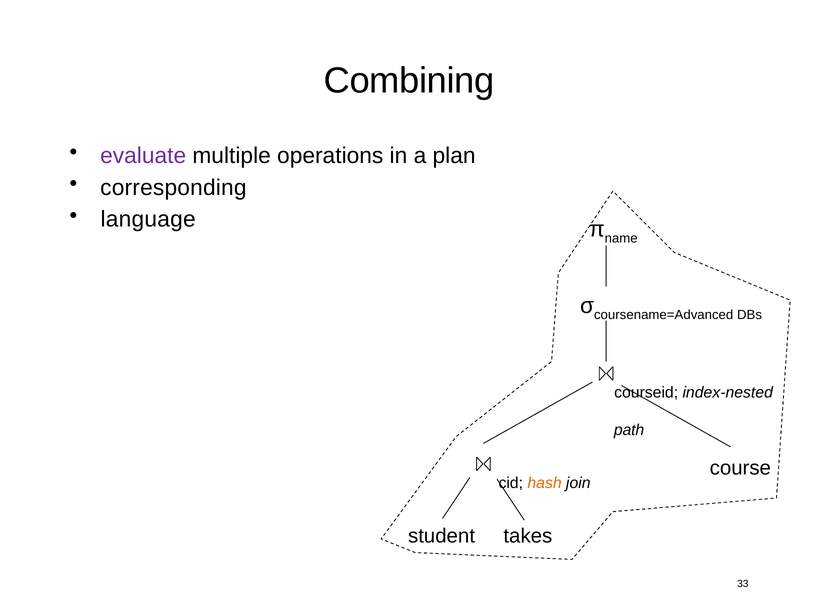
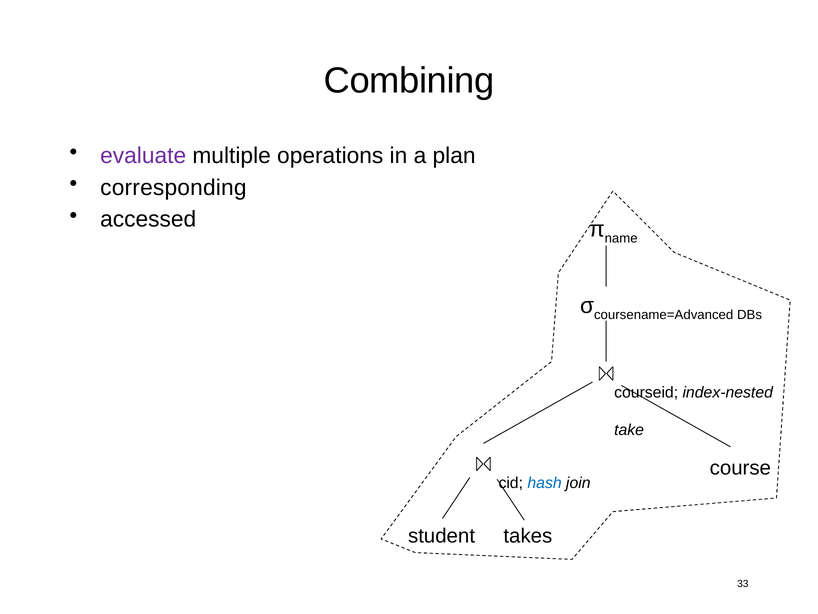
language: language -> accessed
path: path -> take
hash colour: orange -> blue
